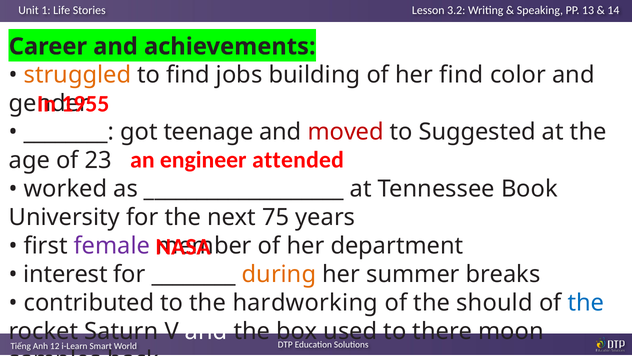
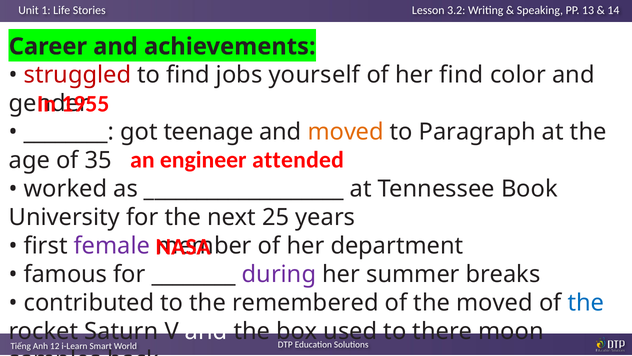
struggled colour: orange -> red
building: building -> yourself
moved at (346, 132) colour: red -> orange
Suggested: Suggested -> Paragraph
23: 23 -> 35
75: 75 -> 25
interest: interest -> famous
during colour: orange -> purple
hardworking: hardworking -> remembered
the should: should -> moved
